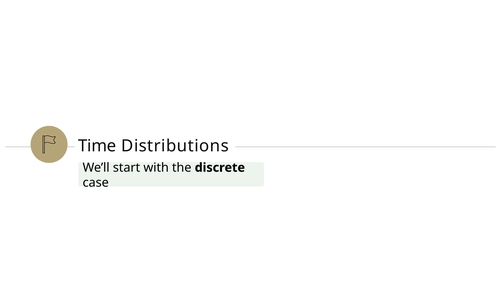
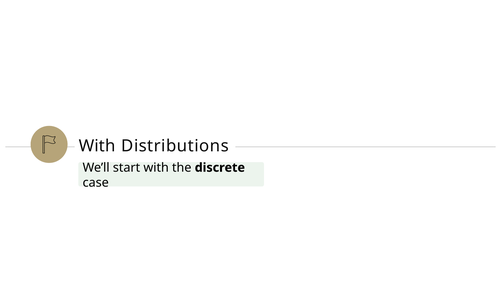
Time at (97, 146): Time -> With
